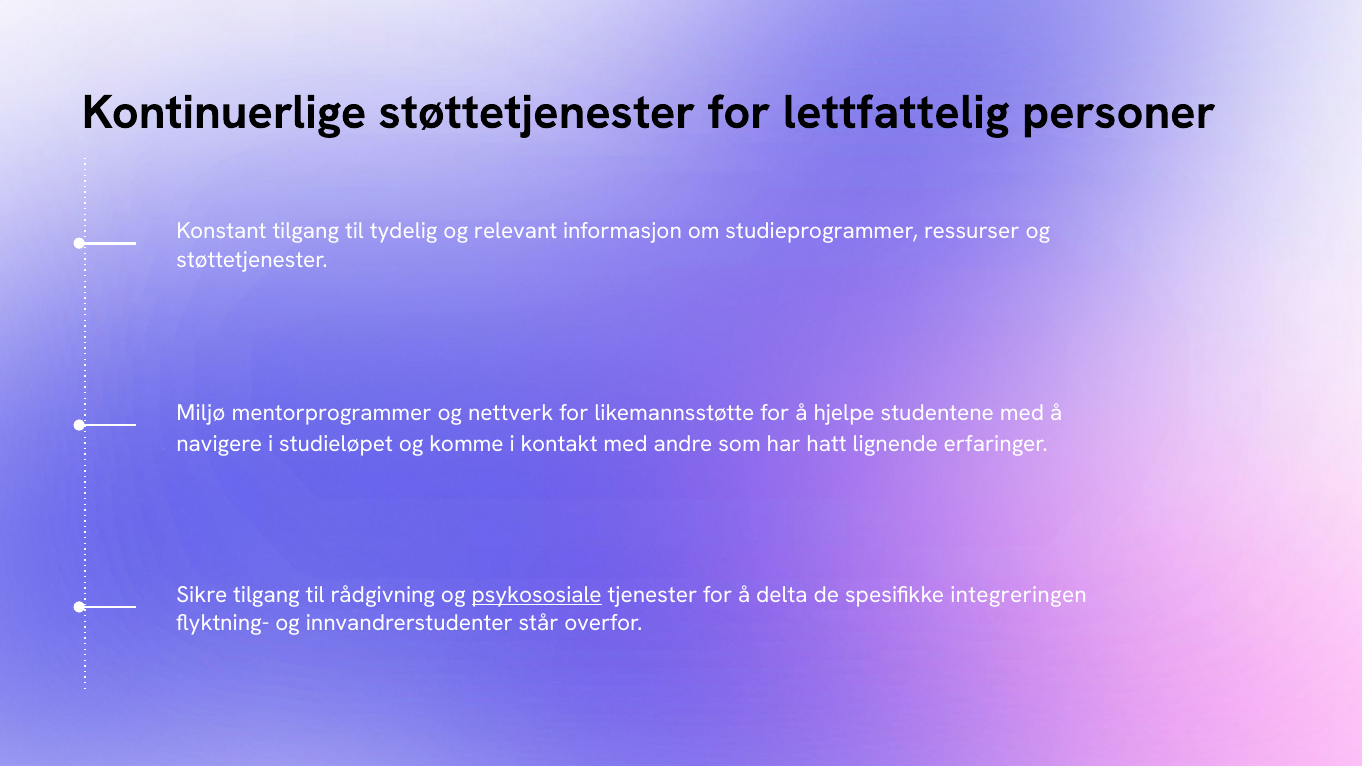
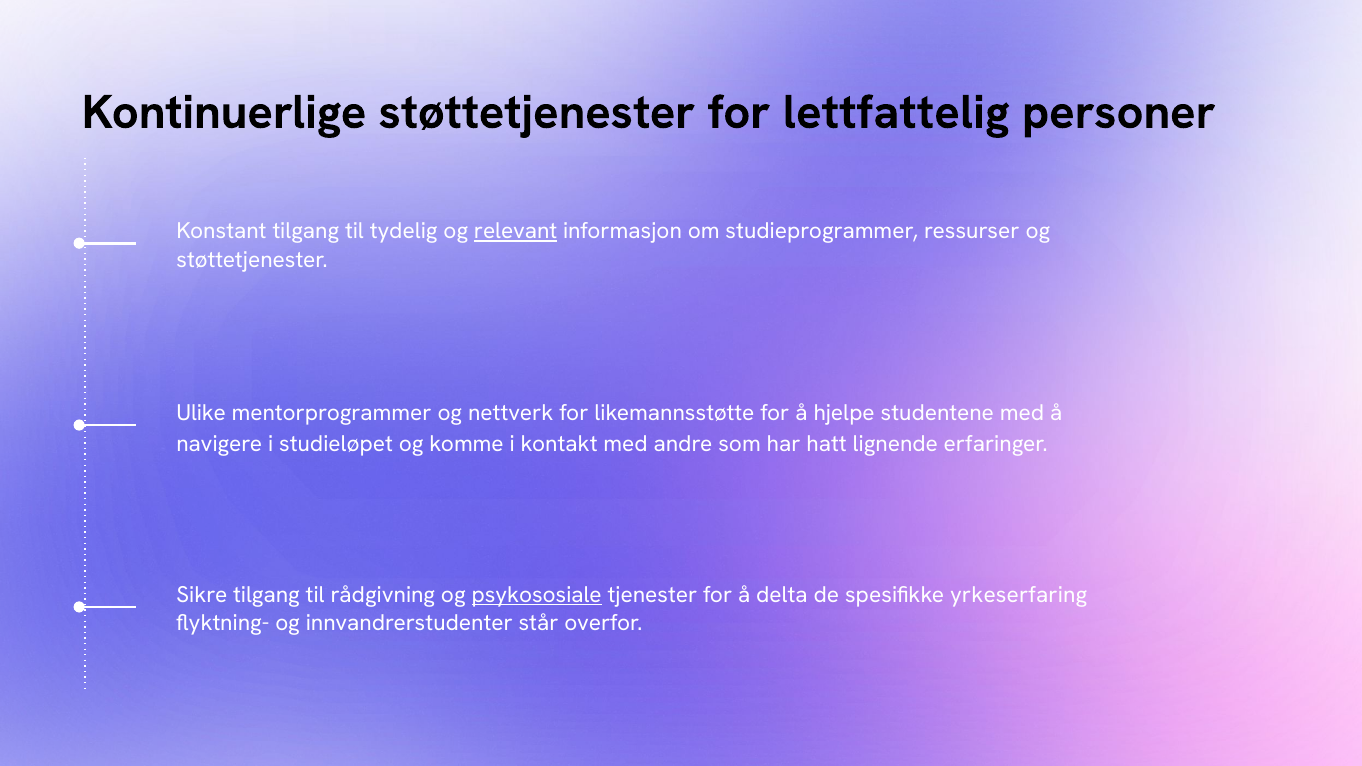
relevant underline: none -> present
Miljø: Miljø -> Ulike
integreringen: integreringen -> yrkeserfaring
